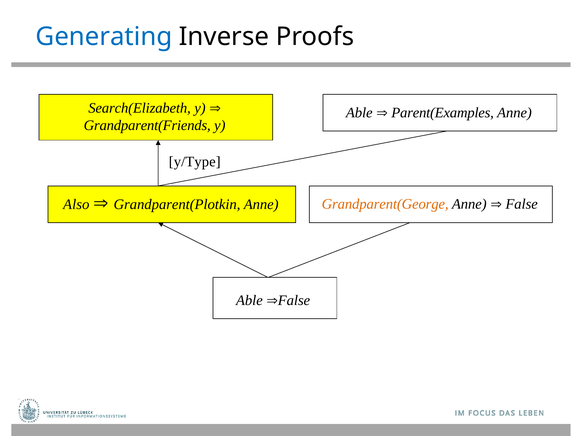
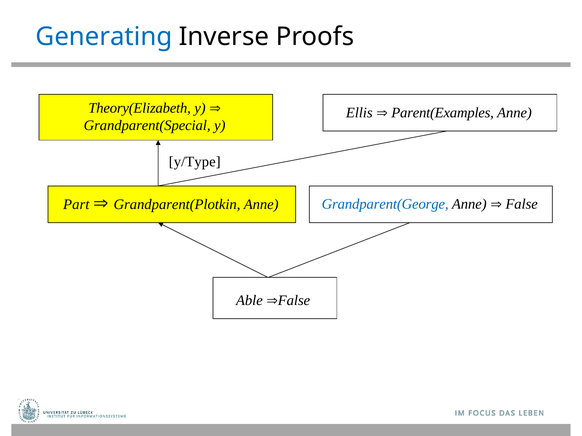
Search(Elizabeth: Search(Elizabeth -> Theory(Elizabeth
Able at (359, 113): Able -> Ellis
Grandparent(Friends: Grandparent(Friends -> Grandparent(Special
Grandparent(George colour: orange -> blue
Also: Also -> Part
